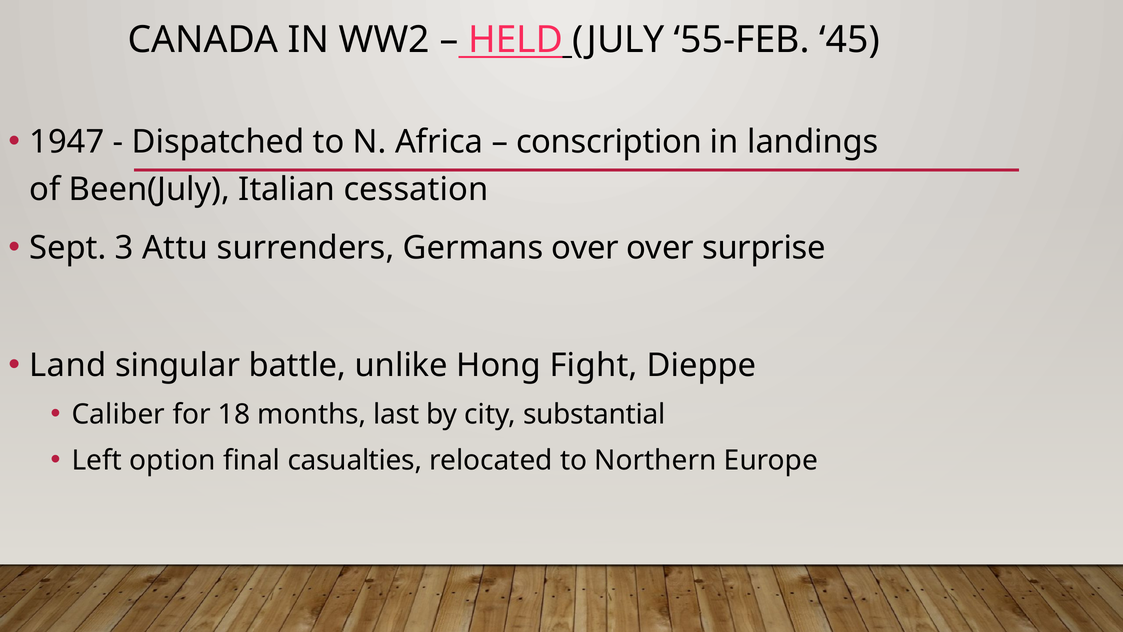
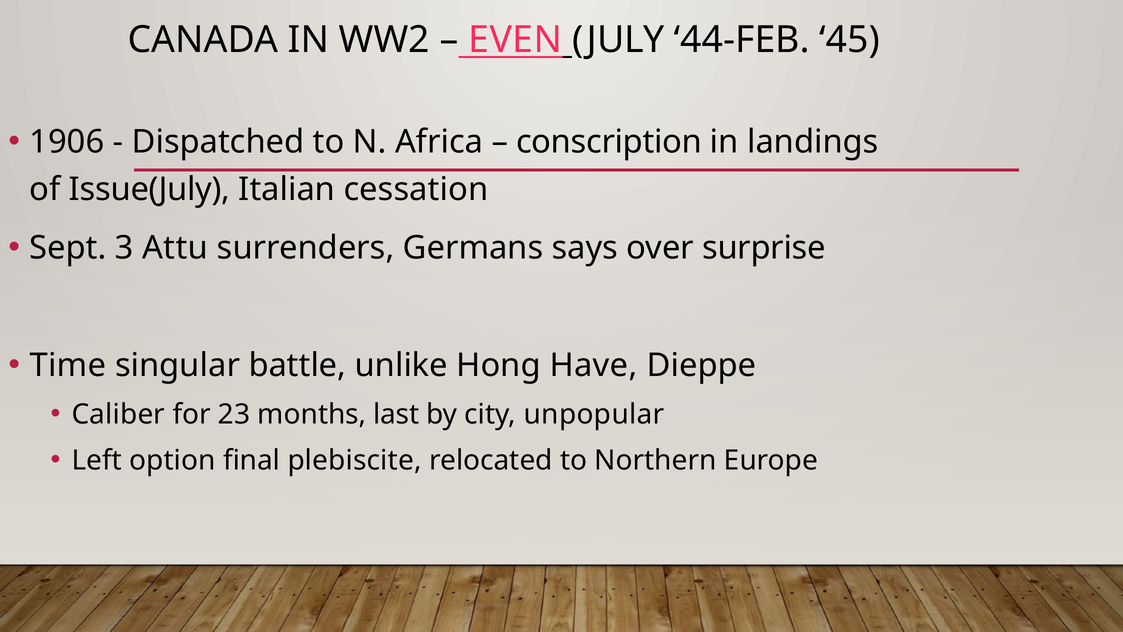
HELD: HELD -> EVEN
55-FEB: 55-FEB -> 44-FEB
1947: 1947 -> 1906
Been(July: Been(July -> Issue(July
Germans over: over -> says
Land: Land -> Time
Fight: Fight -> Have
18: 18 -> 23
substantial: substantial -> unpopular
casualties: casualties -> plebiscite
